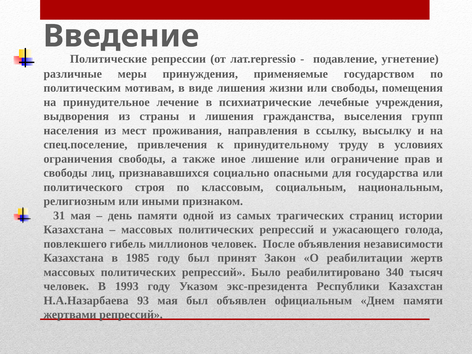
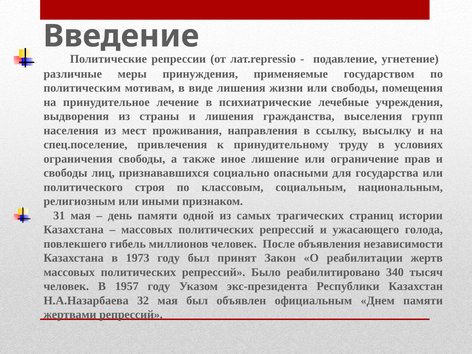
1985: 1985 -> 1973
1993: 1993 -> 1957
93: 93 -> 32
